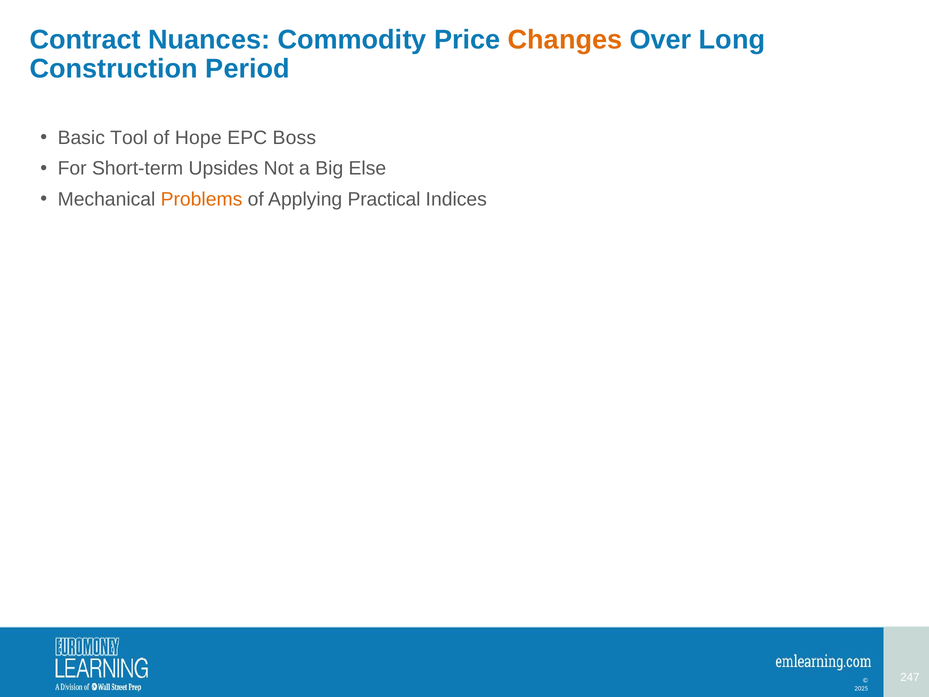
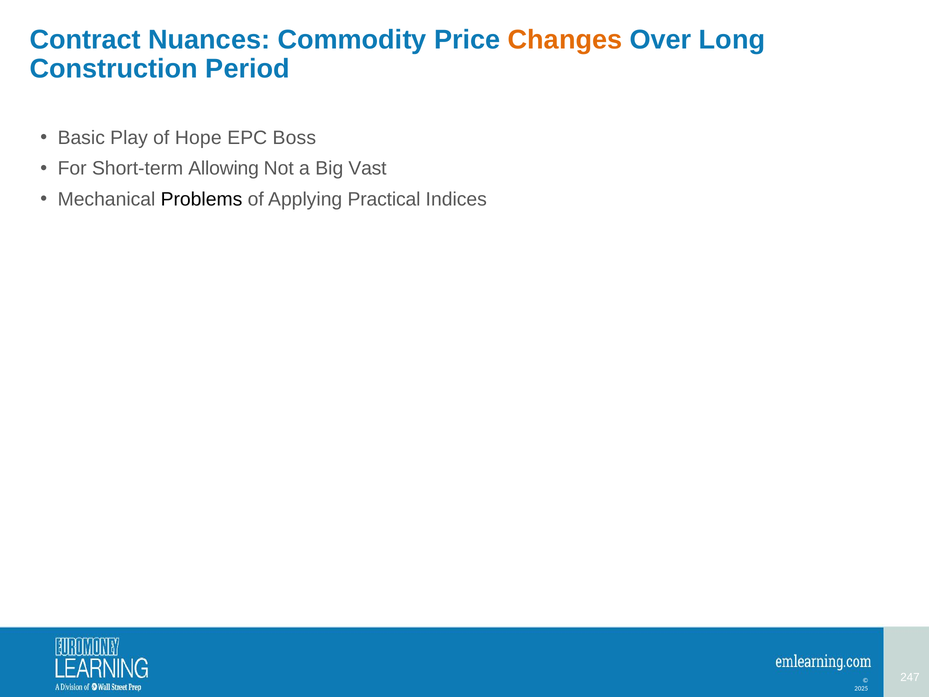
Tool: Tool -> Play
Upsides: Upsides -> Allowing
Else: Else -> Vast
Problems colour: orange -> black
